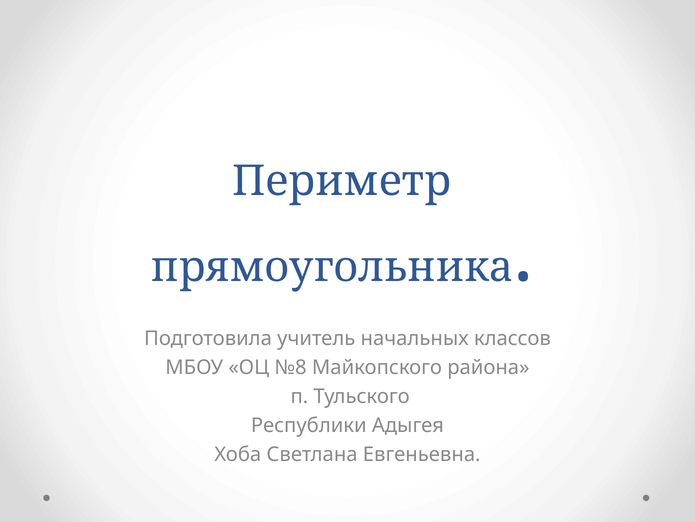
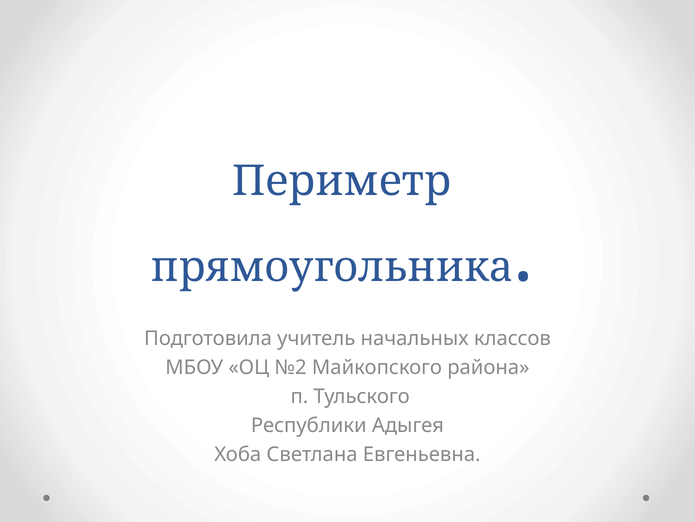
№8: №8 -> №2
